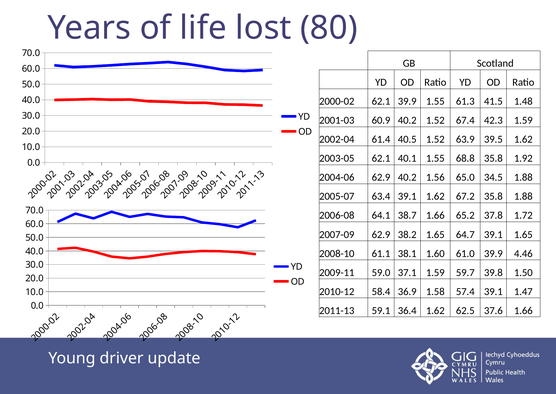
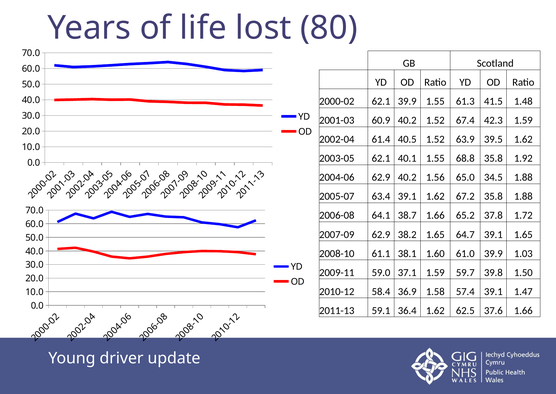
4.46: 4.46 -> 1.03
